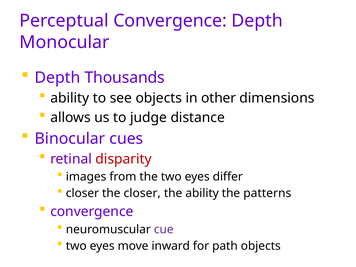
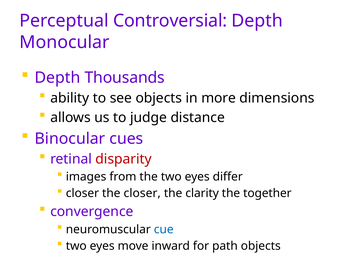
Perceptual Convergence: Convergence -> Controversial
other: other -> more
the ability: ability -> clarity
patterns: patterns -> together
cue colour: purple -> blue
